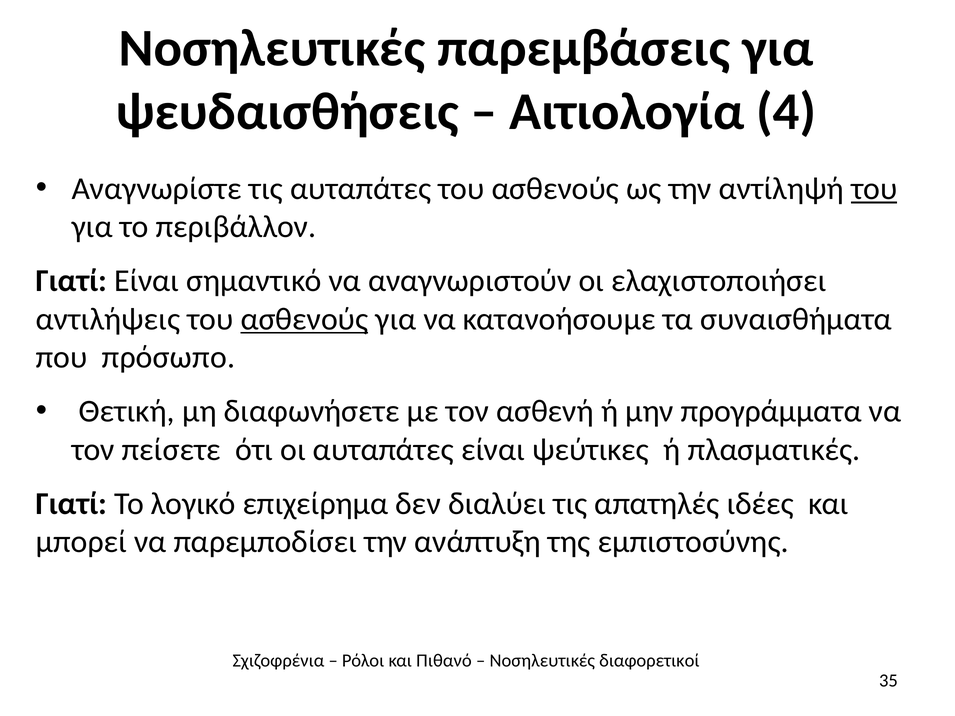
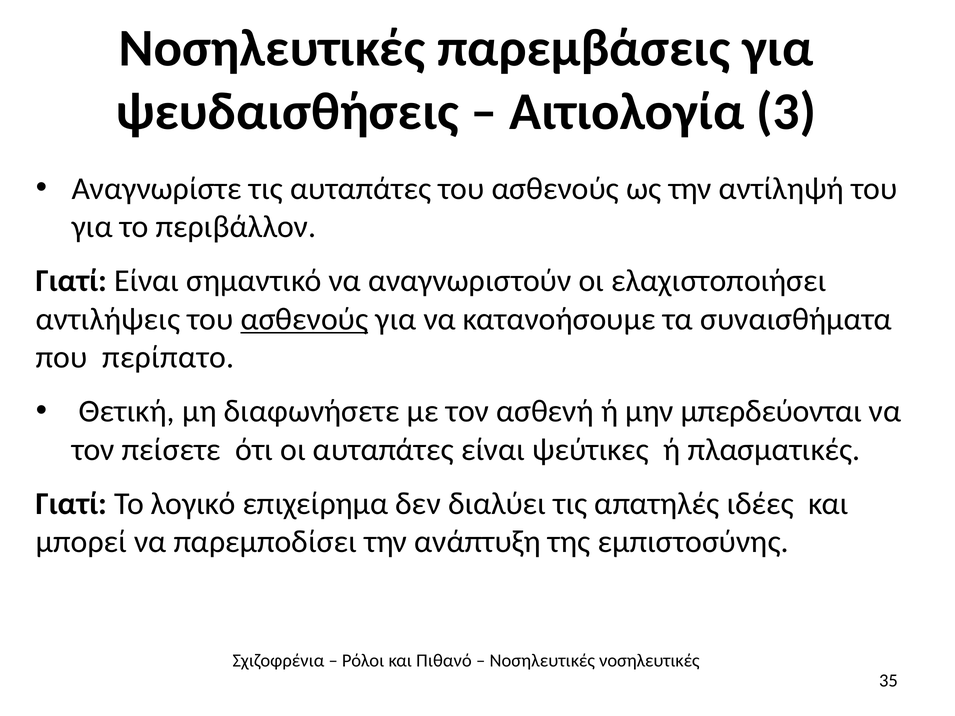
4: 4 -> 3
του at (874, 189) underline: present -> none
πρόσωπο: πρόσωπο -> περίπατο
προγράμματα: προγράμματα -> μπερδεύονται
Νοσηλευτικές διαφορετικοί: διαφορετικοί -> νοσηλευτικές
